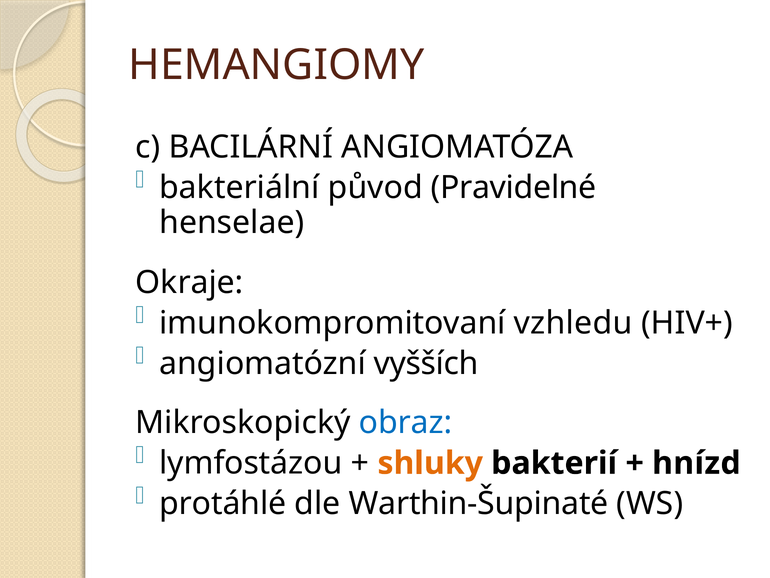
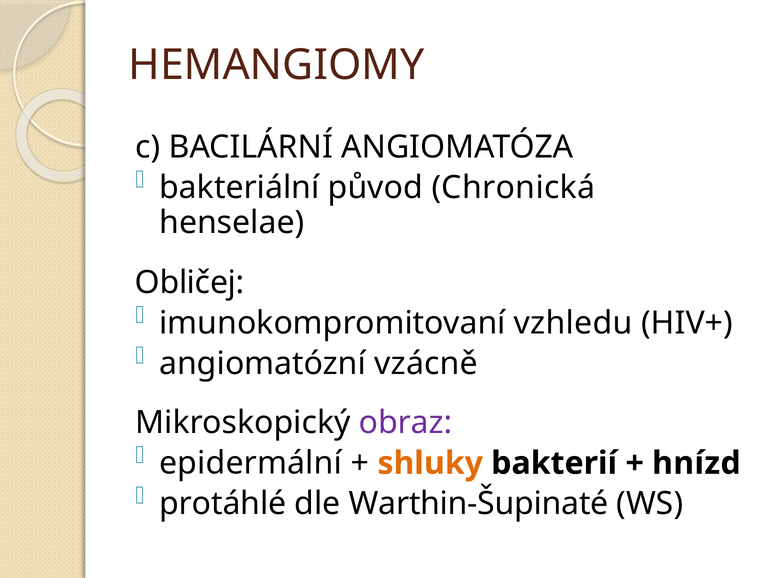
Pravidelné: Pravidelné -> Chronická
Okraje: Okraje -> Obličej
vyšších: vyšších -> vzácně
obraz colour: blue -> purple
lymfostázou: lymfostázou -> epidermální
